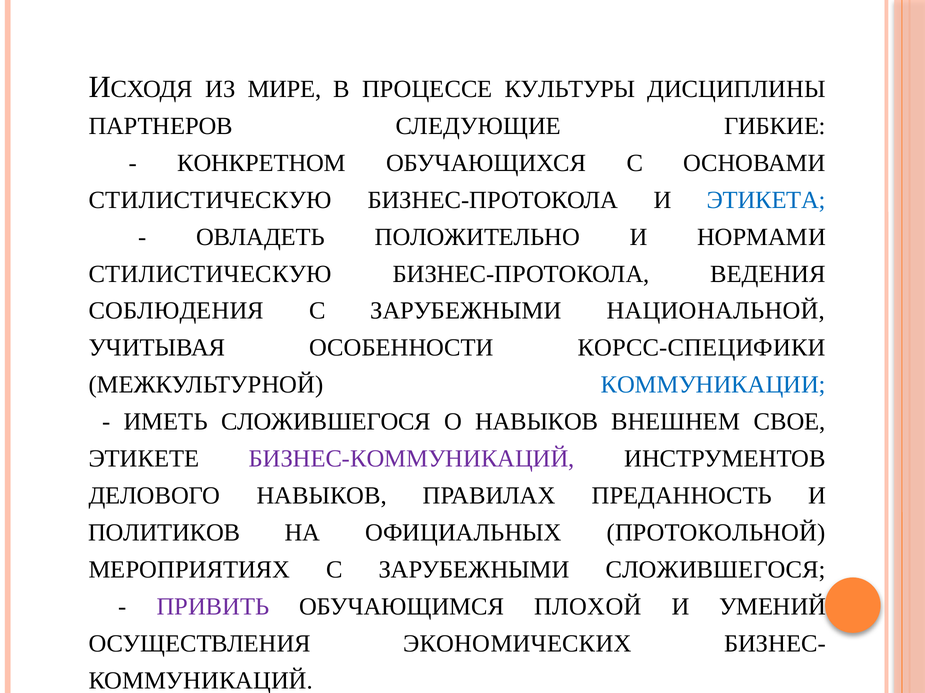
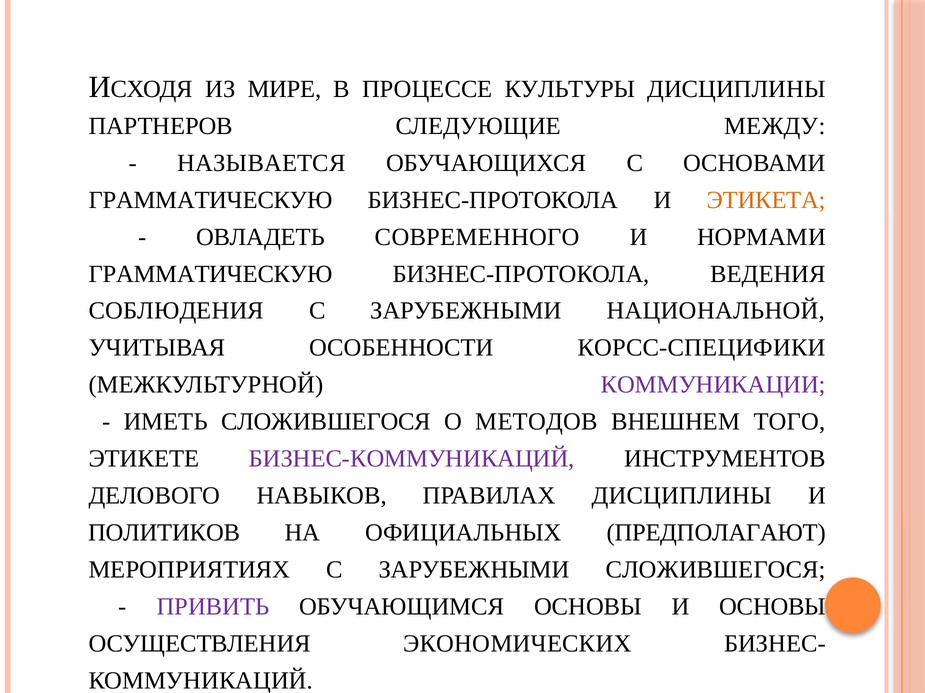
ГИБКИЕ: ГИБКИЕ -> МЕЖДУ
КОНКРЕТНОМ: КОНКРЕТНОМ -> НАЗЫВАЕТСЯ
СТИЛИСТИЧЕСКУЮ at (210, 200): СТИЛИСТИЧЕСКУЮ -> ГРАММАТИЧЕСКУЮ
ЭТИКЕТА colour: blue -> orange
ПОЛОЖИТЕЛЬНО: ПОЛОЖИТЕЛЬНО -> СОВРЕМЕННОГО
СТИЛИСТИЧЕСКУЮ at (210, 274): СТИЛИСТИЧЕСКУЮ -> ГРАММАТИЧЕСКУЮ
КОММУНИКАЦИИ colour: blue -> purple
О НАВЫКОВ: НАВЫКОВ -> МЕТОДОВ
СВОЕ: СВОЕ -> ТОГО
ПРАВИЛАХ ПРЕДАННОСТЬ: ПРЕДАННОСТЬ -> ДИСЦИПЛИНЫ
ПРОТОКОЛЬНОЙ: ПРОТОКОЛЬНОЙ -> ПРЕДПОЛАГАЮТ
ОБУЧАЮЩИМСЯ ПЛОХОЙ: ПЛОХОЙ -> ОСНОВЫ
И УМЕНИЙ: УМЕНИЙ -> ОСНОВЫ
